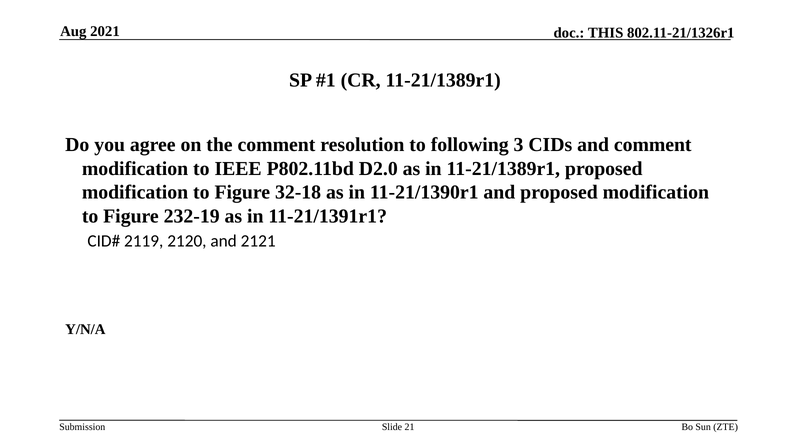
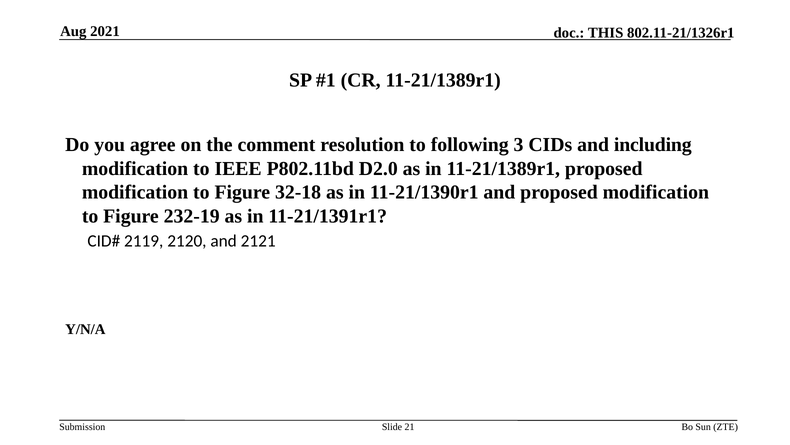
and comment: comment -> including
